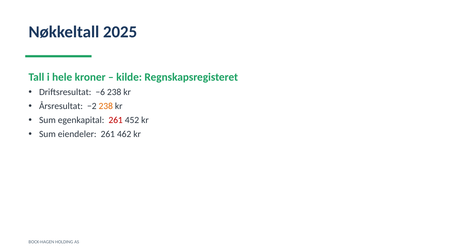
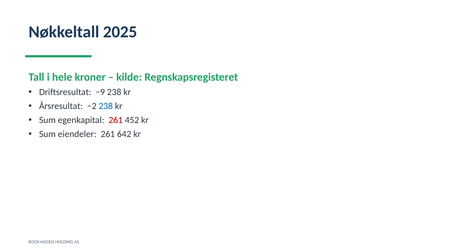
−6: −6 -> −9
238 at (106, 106) colour: orange -> blue
462: 462 -> 642
